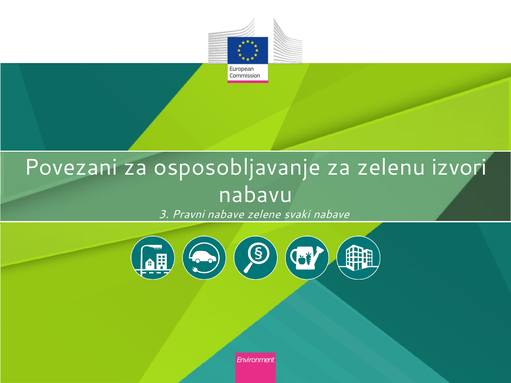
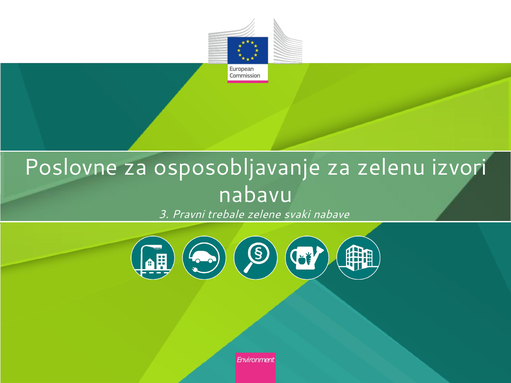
Povezani: Povezani -> Poslovne
Pravni nabave: nabave -> trebale
